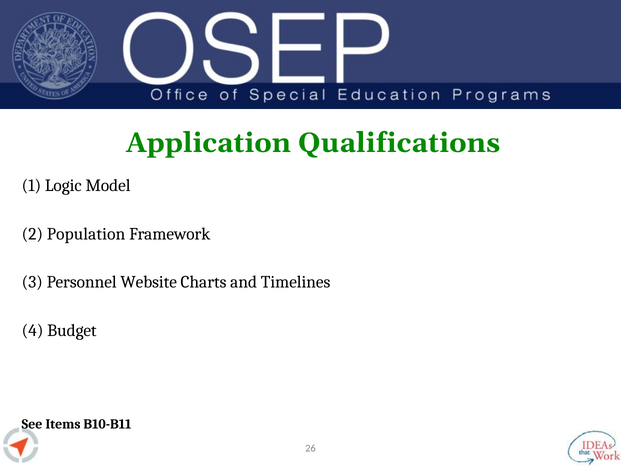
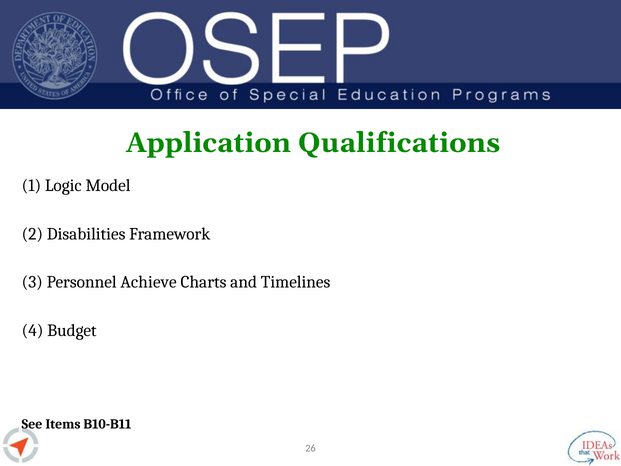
Population: Population -> Disabilities
Website: Website -> Achieve
